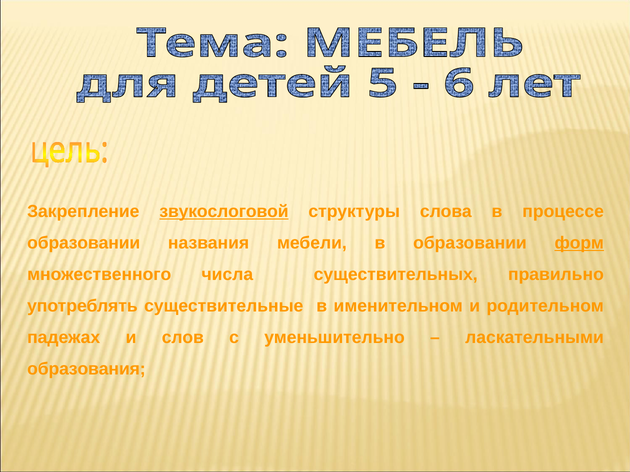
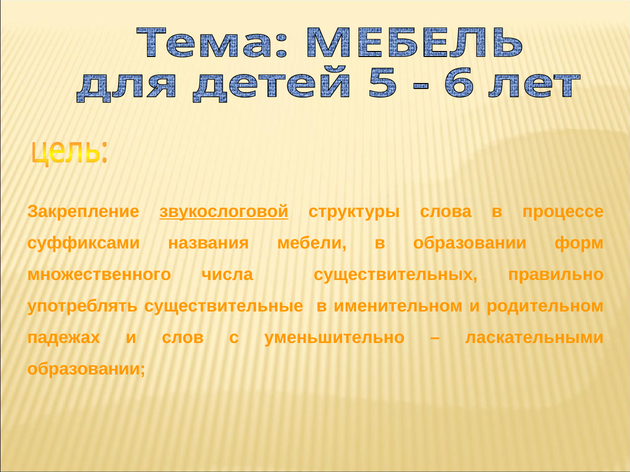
образовании at (84, 243): образовании -> суффиксами
форм underline: present -> none
образования at (86, 369): образования -> образовании
